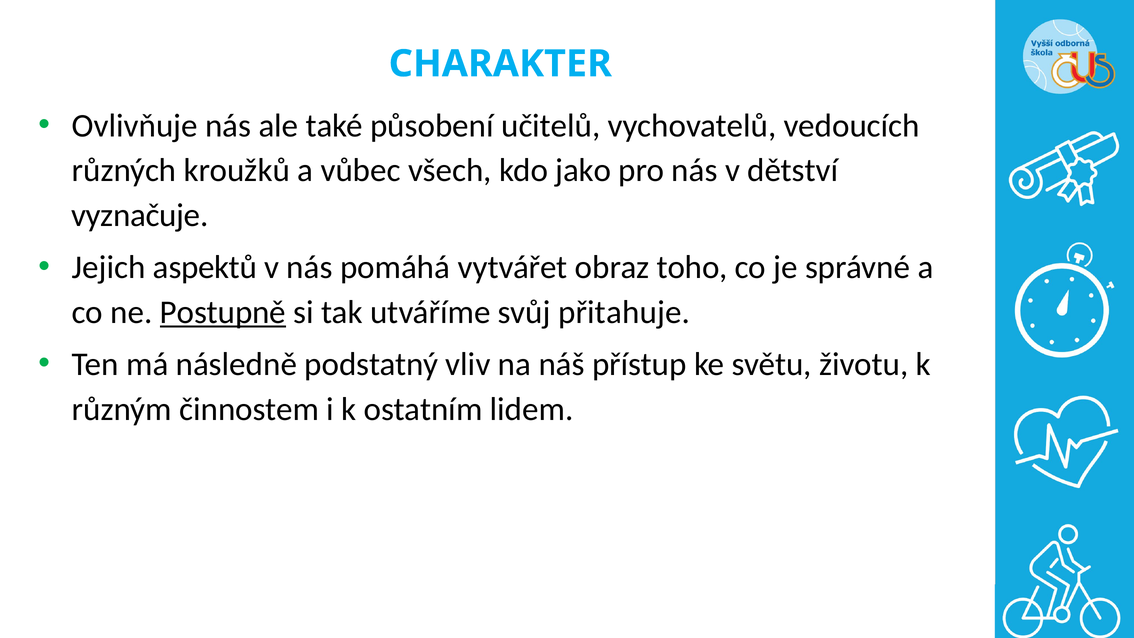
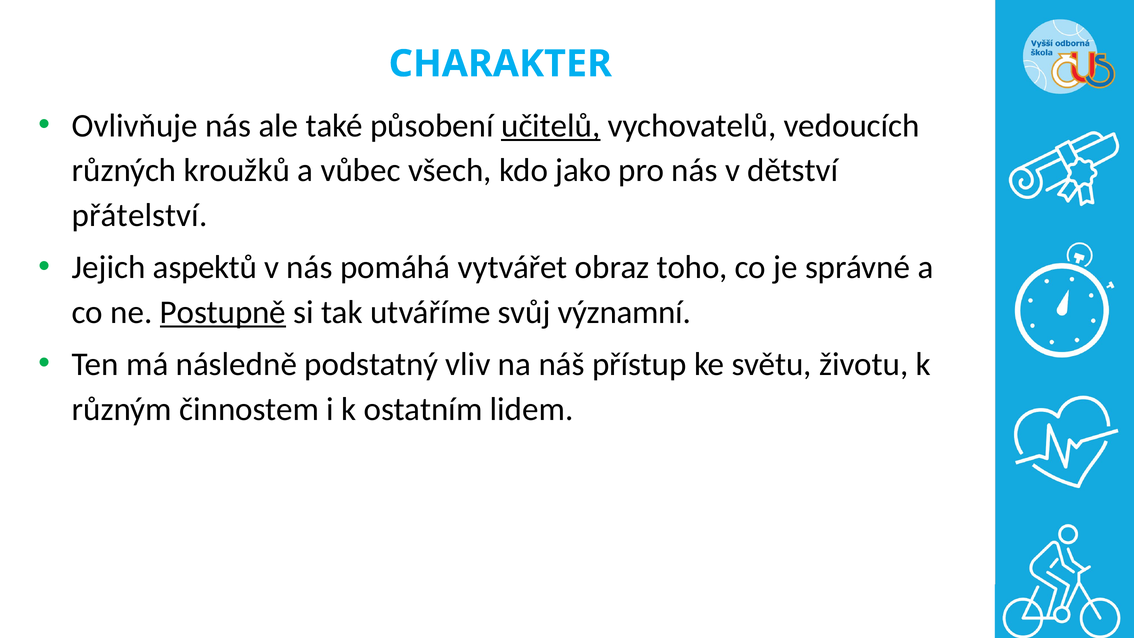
učitelů underline: none -> present
vyznačuje: vyznačuje -> přátelství
přitahuje: přitahuje -> významní
